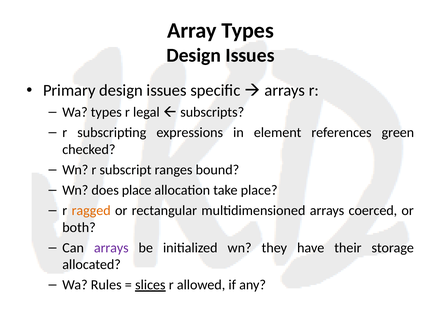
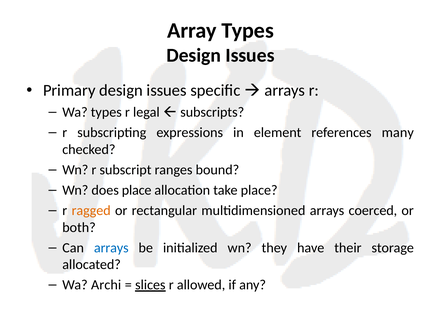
green: green -> many
arrays at (111, 248) colour: purple -> blue
Rules: Rules -> Archi
